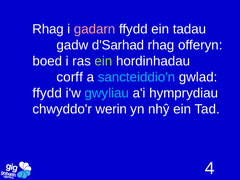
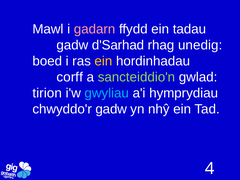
Rhag at (48, 29): Rhag -> Mawl
offeryn: offeryn -> unedig
ein at (103, 61) colour: light green -> yellow
sancteiddio'n colour: light blue -> light green
ffydd at (47, 93): ffydd -> tirion
chwyddo'r werin: werin -> gadw
